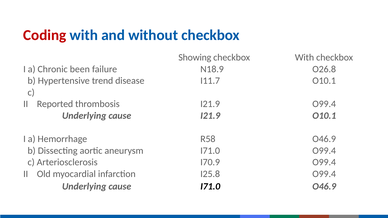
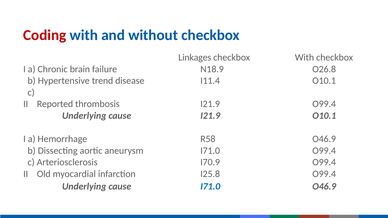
Showing: Showing -> Linkages
been: been -> brain
I11.7: I11.7 -> I11.4
I71.0 at (210, 187) colour: black -> blue
